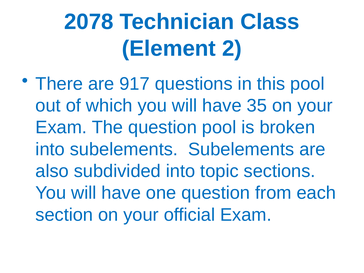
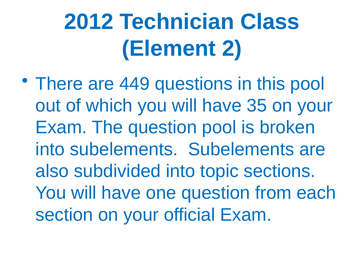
2078: 2078 -> 2012
917: 917 -> 449
